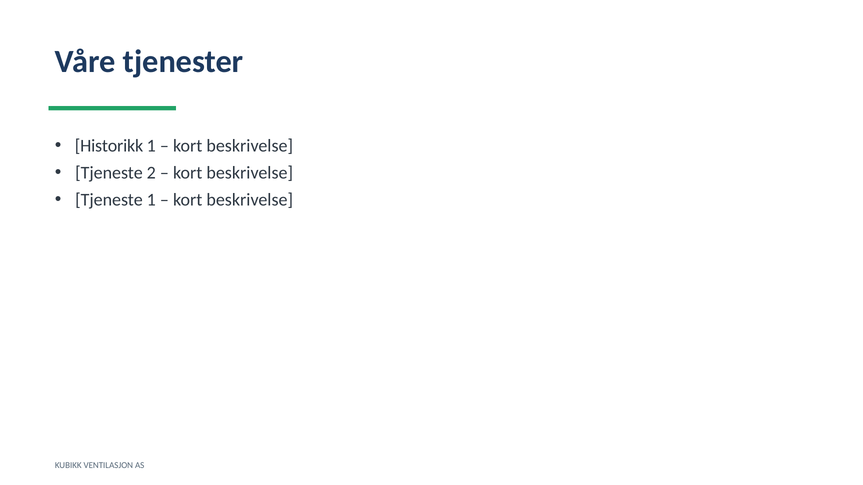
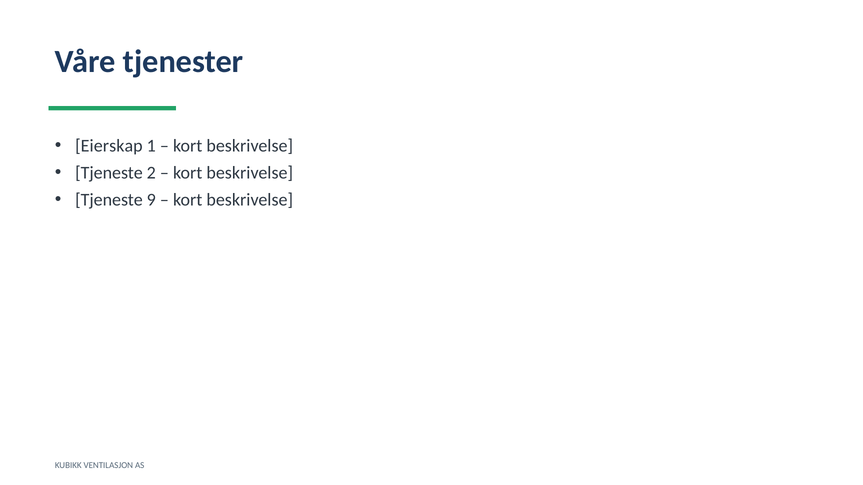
Historikk: Historikk -> Eierskap
Tjeneste 1: 1 -> 9
